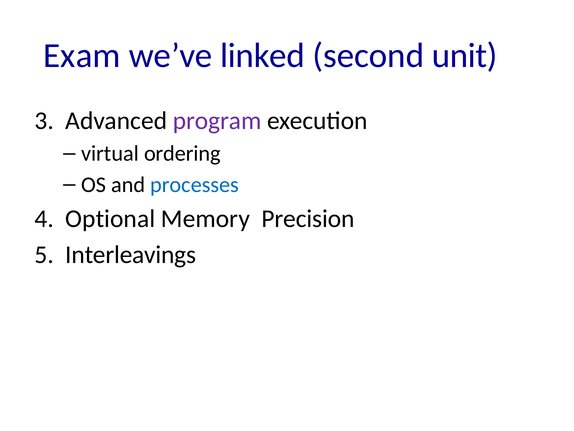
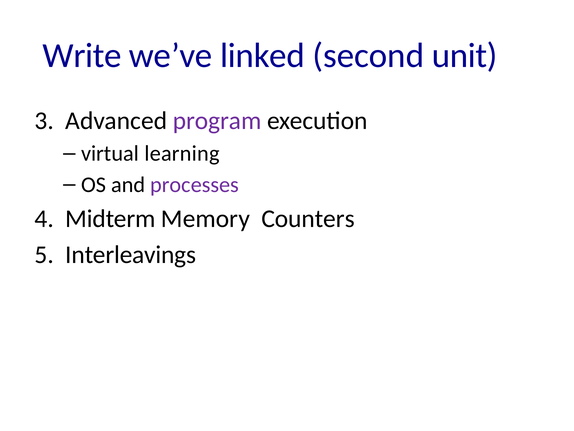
Exam: Exam -> Write
ordering: ordering -> learning
processes colour: blue -> purple
Optional: Optional -> Midterm
Precision: Precision -> Counters
